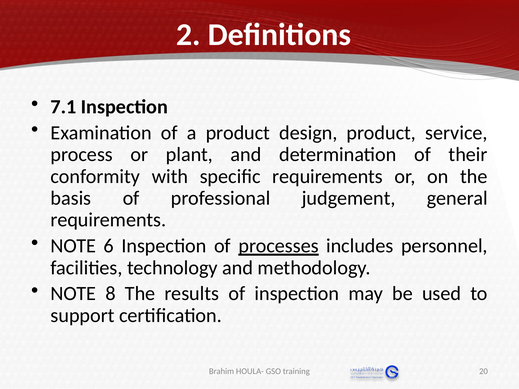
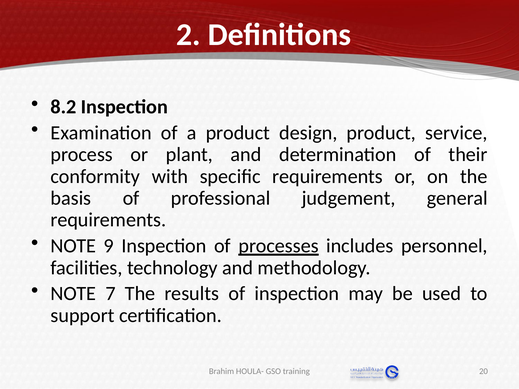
7.1: 7.1 -> 8.2
6: 6 -> 9
8: 8 -> 7
